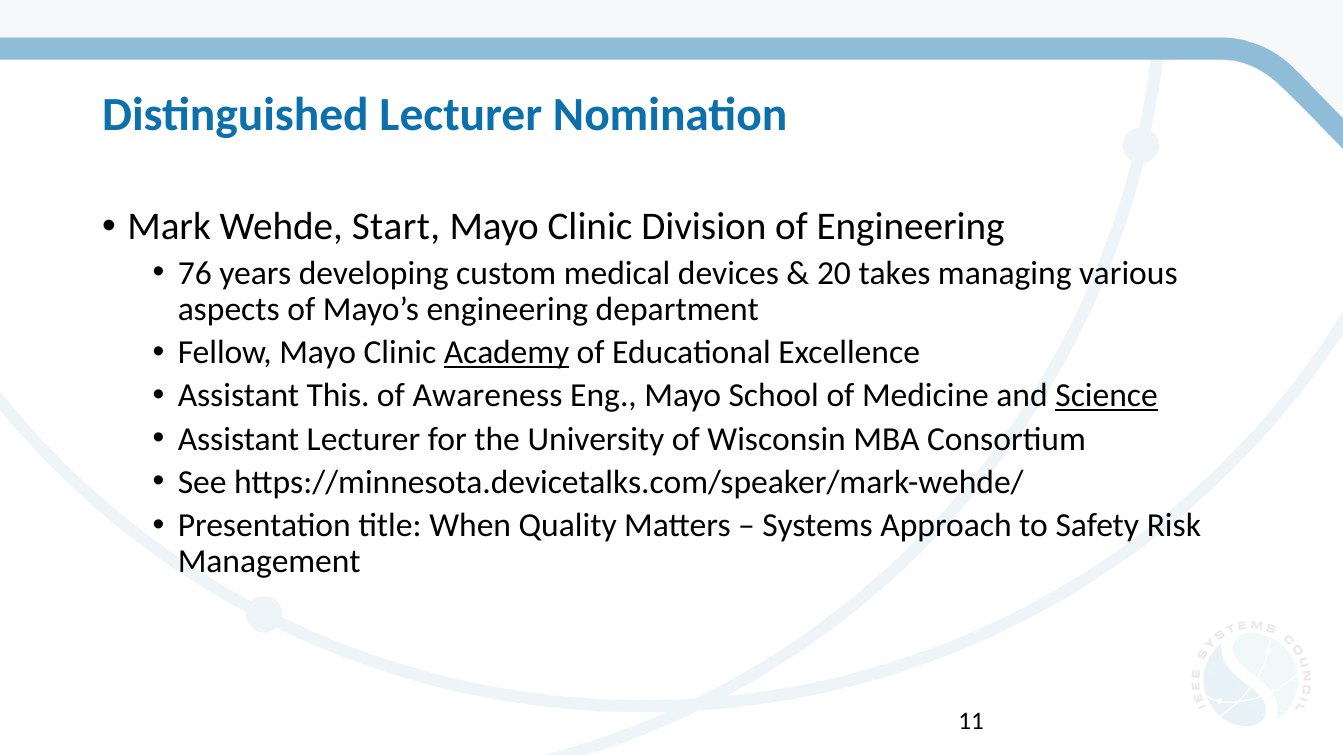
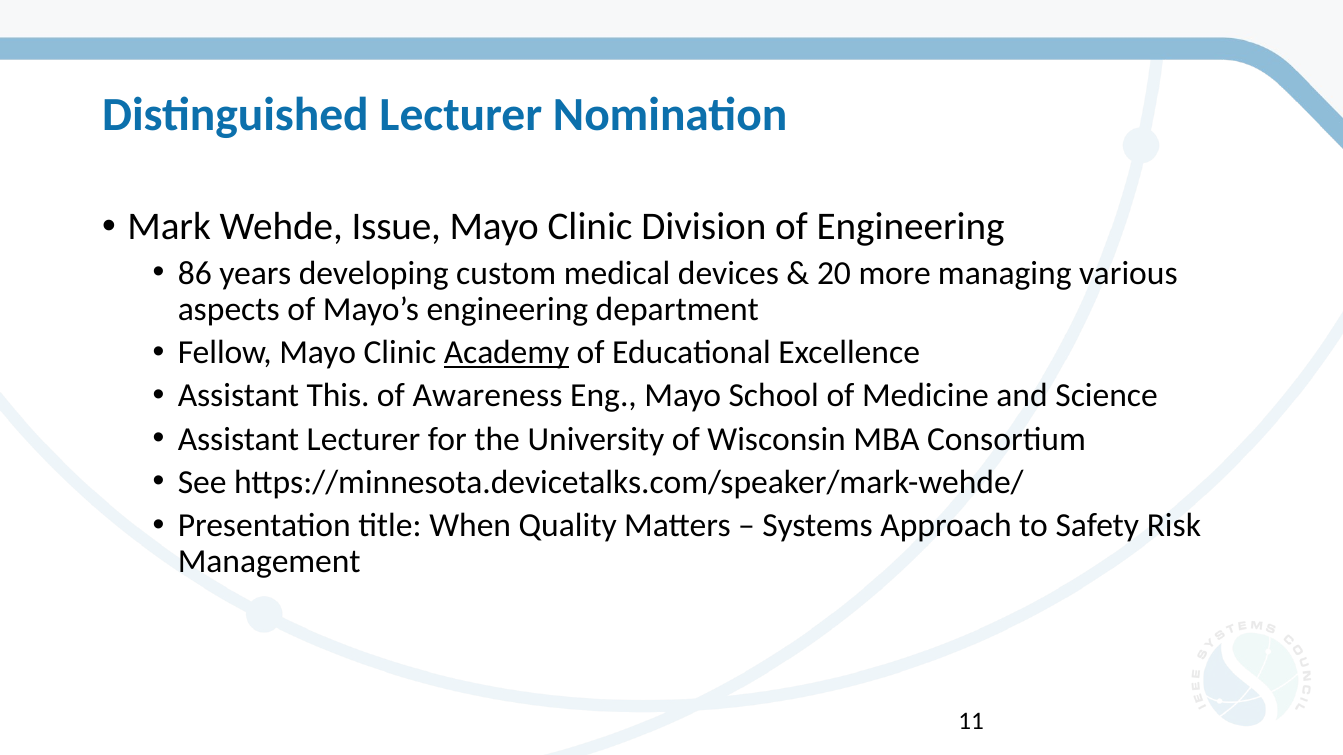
Start: Start -> Issue
76: 76 -> 86
takes: takes -> more
Science underline: present -> none
